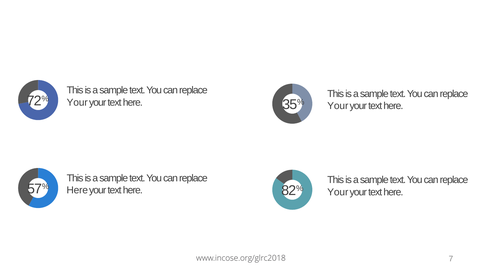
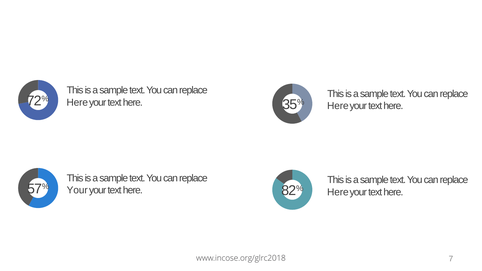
Your at (77, 102): Your -> Here
Your at (338, 106): Your -> Here
Here at (77, 190): Here -> Your
Your at (338, 192): Your -> Here
